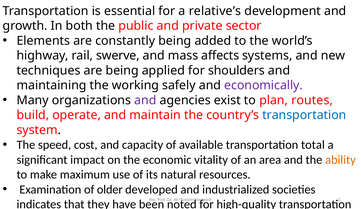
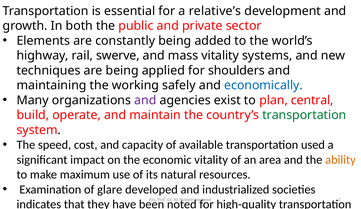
mass affects: affects -> vitality
economically colour: purple -> blue
routes: routes -> central
transportation at (304, 115) colour: blue -> green
total: total -> used
older: older -> glare
